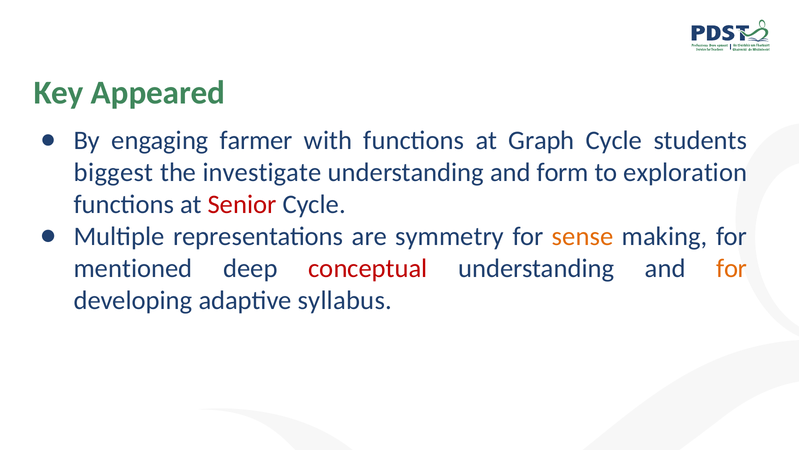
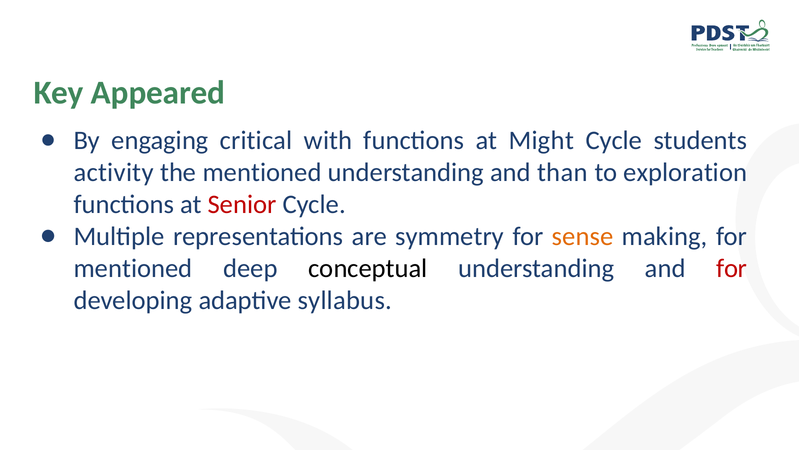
farmer: farmer -> critical
Graph: Graph -> Might
biggest: biggest -> activity
the investigate: investigate -> mentioned
form: form -> than
conceptual colour: red -> black
for at (732, 268) colour: orange -> red
